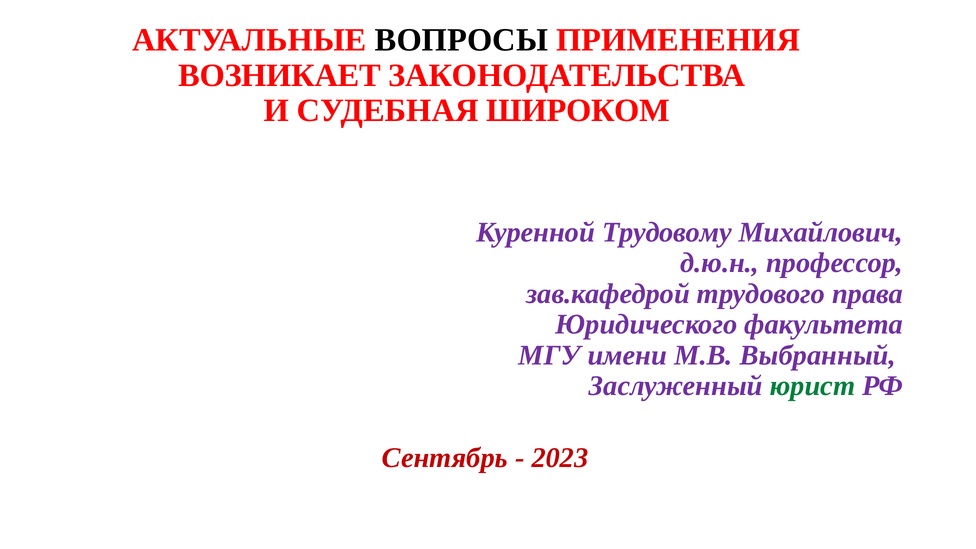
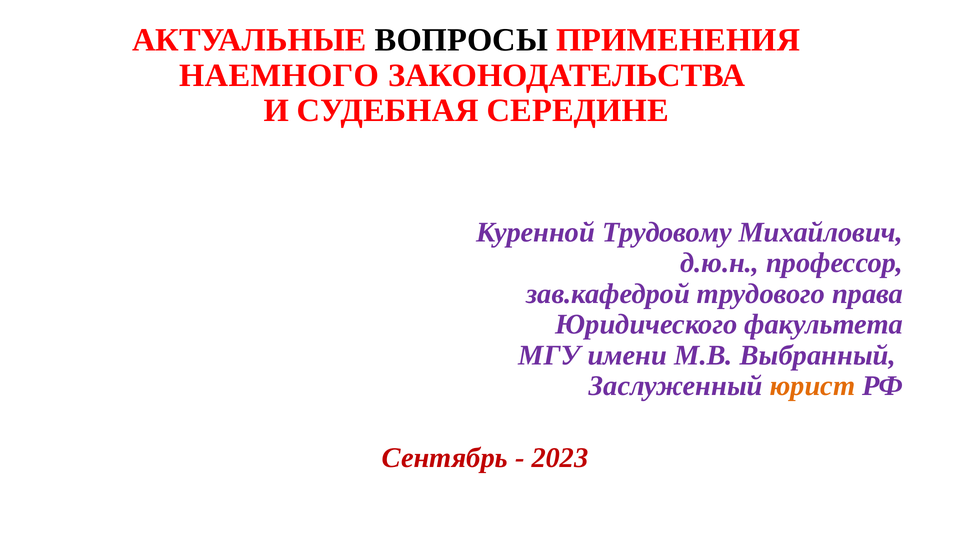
ВОЗНИКАЕТ: ВОЗНИКАЕТ -> НАЕМНОГО
ШИРОКОМ: ШИРОКОМ -> СЕРЕДИНЕ
юрист colour: green -> orange
